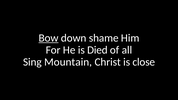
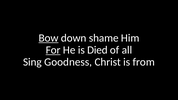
For underline: none -> present
Mountain: Mountain -> Goodness
close: close -> from
